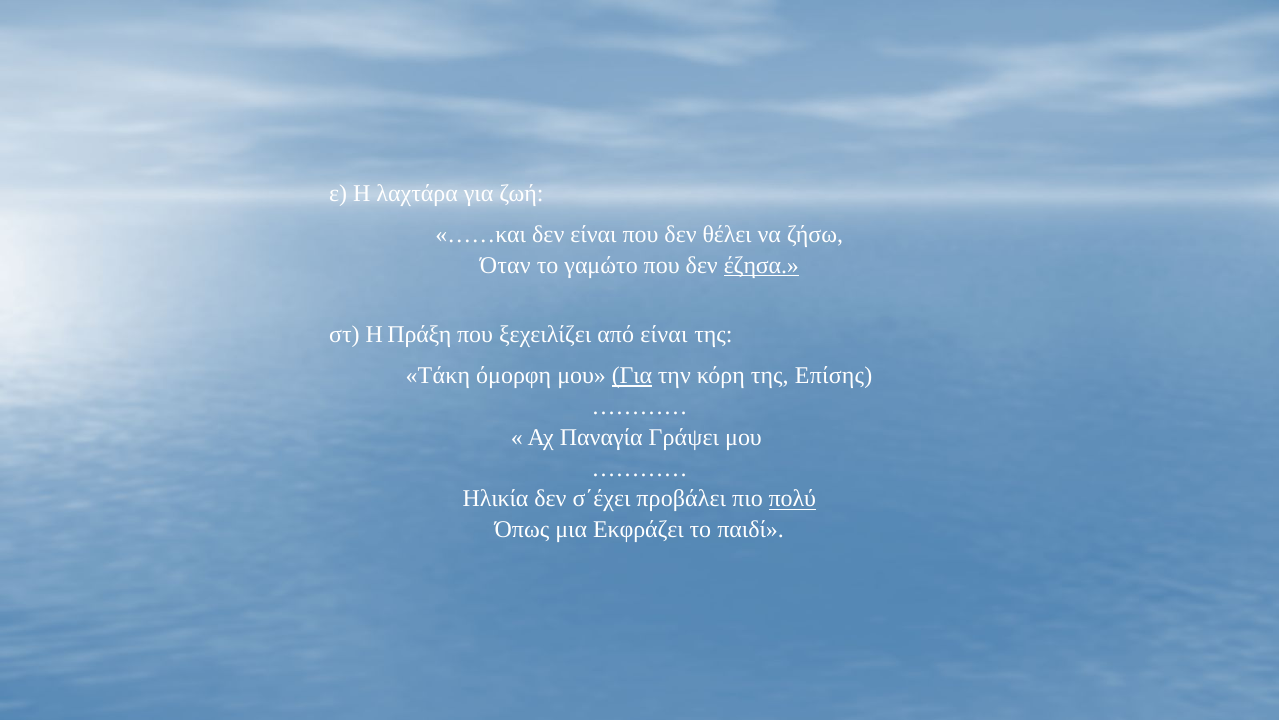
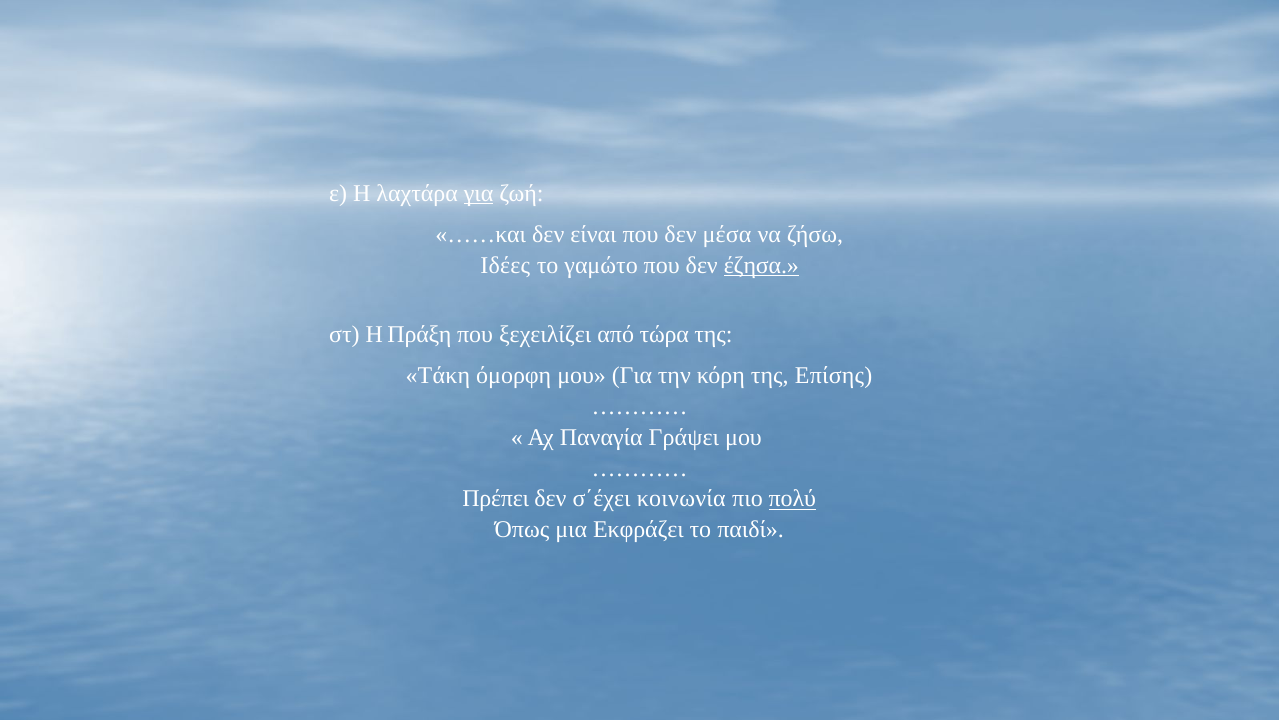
για at (479, 193) underline: none -> present
θέλει: θέλει -> μέσα
Όταν: Όταν -> Ιδέες
από είναι: είναι -> τώρα
Για at (632, 375) underline: present -> none
Ηλικία: Ηλικία -> Πρέπει
προβάλει: προβάλει -> κοινωνία
